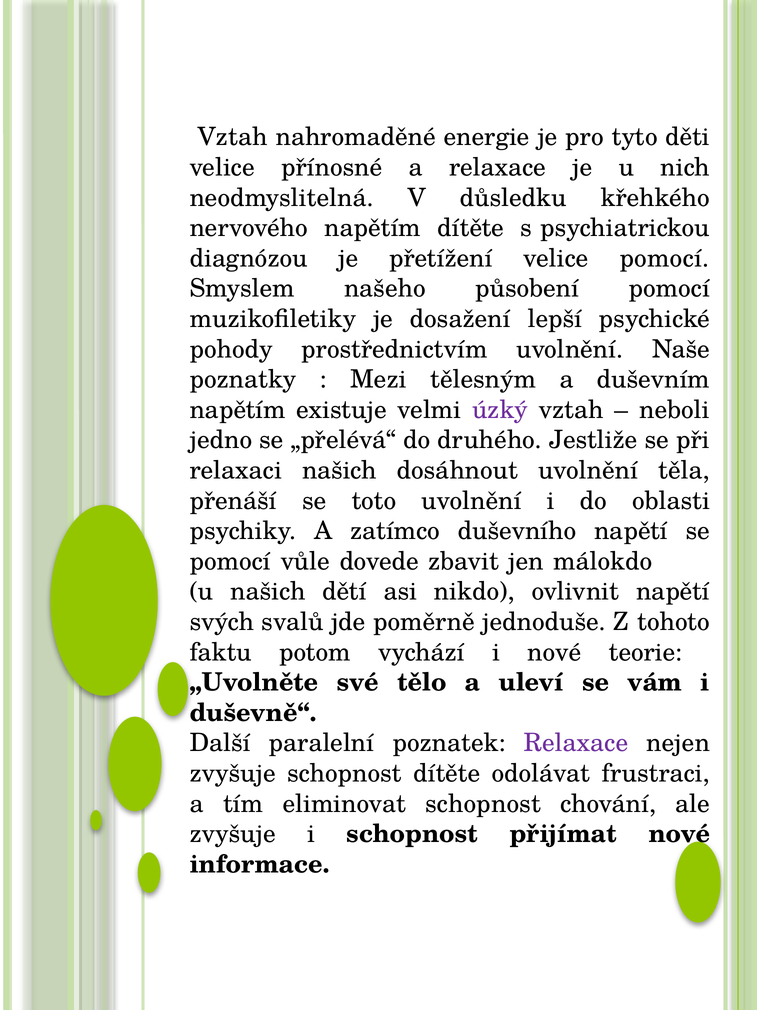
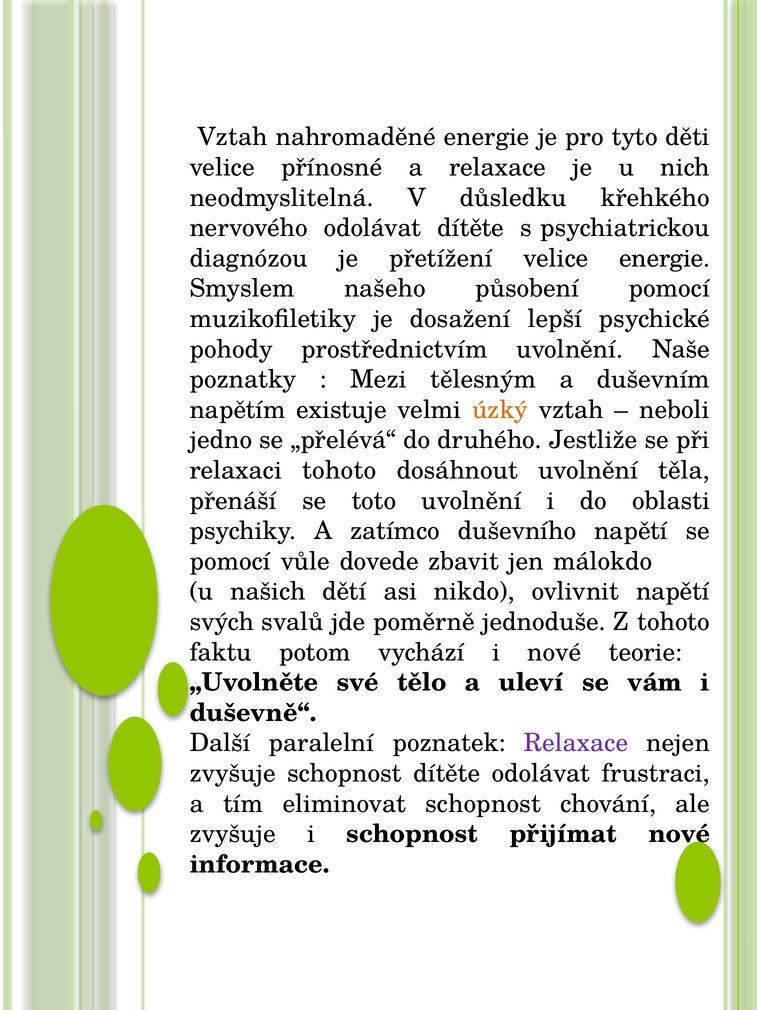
nervového napětím: napětím -> odolávat
velice pomocí: pomocí -> energie
úzký colour: purple -> orange
relaxaci našich: našich -> tohoto
